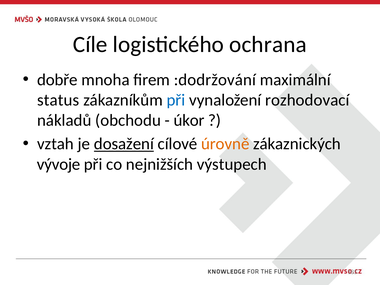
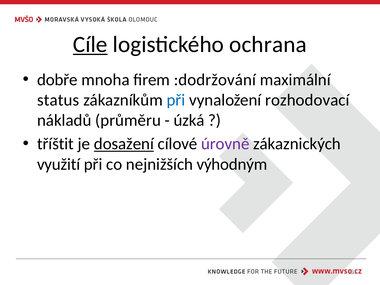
Cíle underline: none -> present
obchodu: obchodu -> průměru
úkor: úkor -> úzká
vztah: vztah -> tříštit
úrovně colour: orange -> purple
vývoje: vývoje -> využití
výstupech: výstupech -> výhodným
